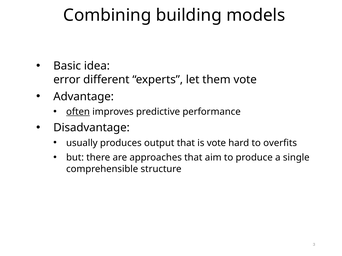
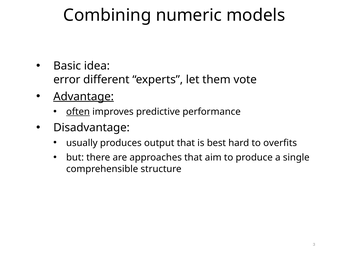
building: building -> numeric
Advantage underline: none -> present
is vote: vote -> best
